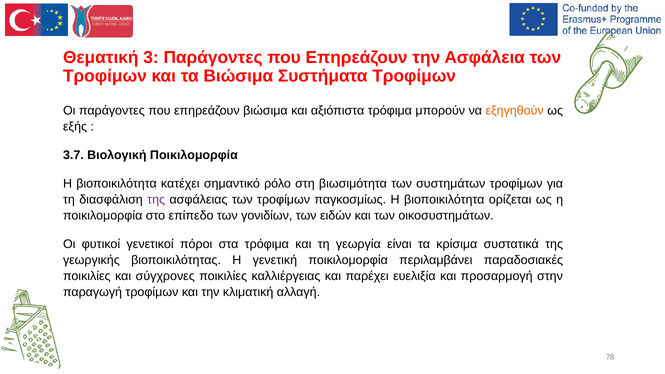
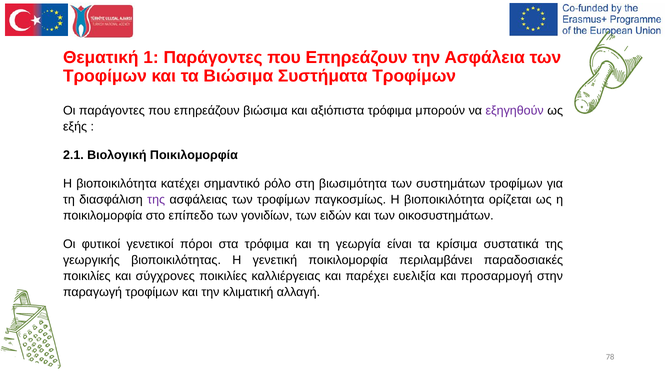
3: 3 -> 1
εξηγηθούν colour: orange -> purple
3.7: 3.7 -> 2.1
